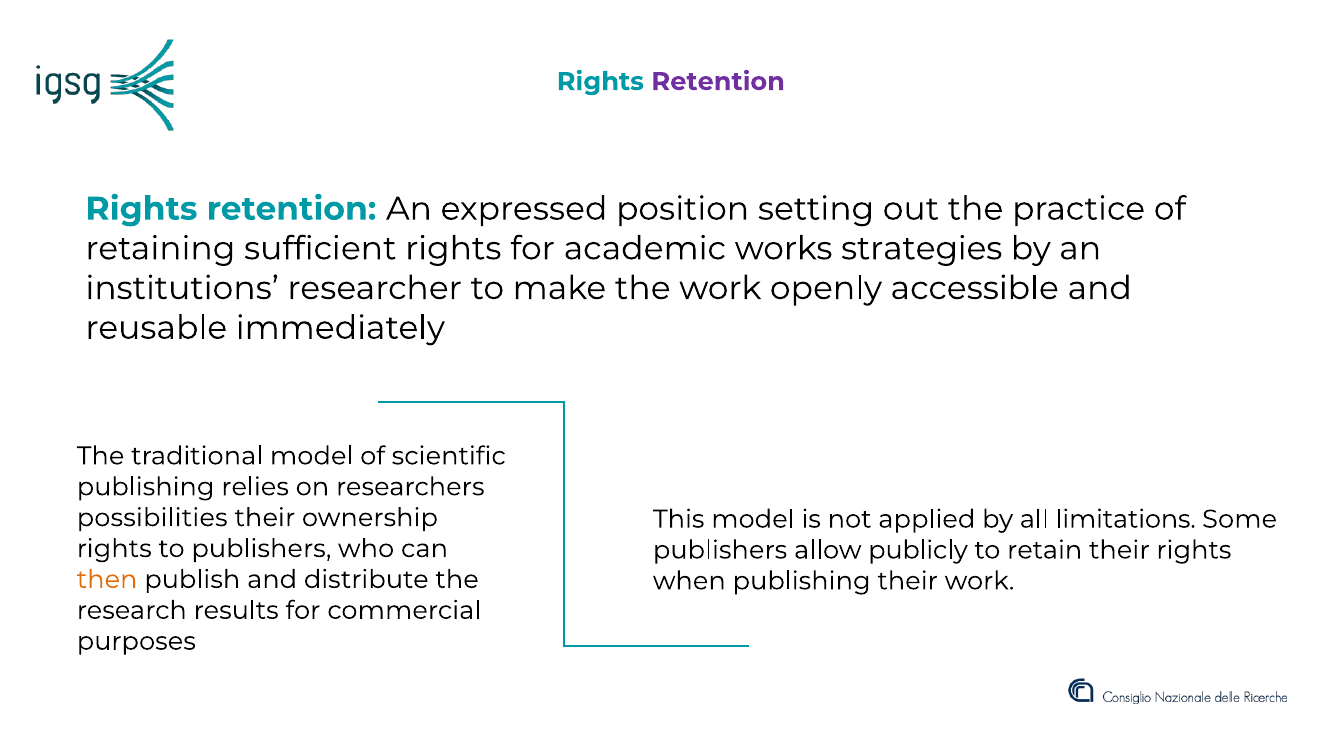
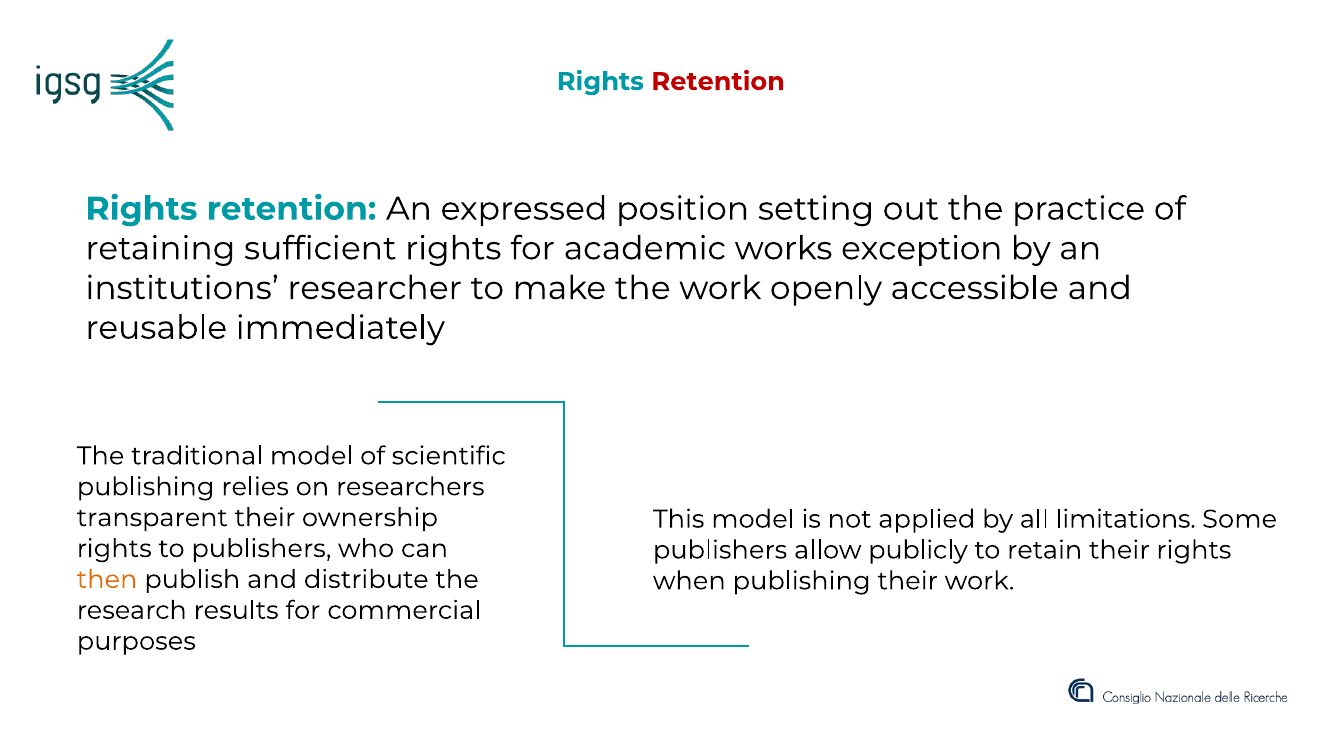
Retention at (718, 82) colour: purple -> red
strategies: strategies -> exception
possibilities: possibilities -> transparent
